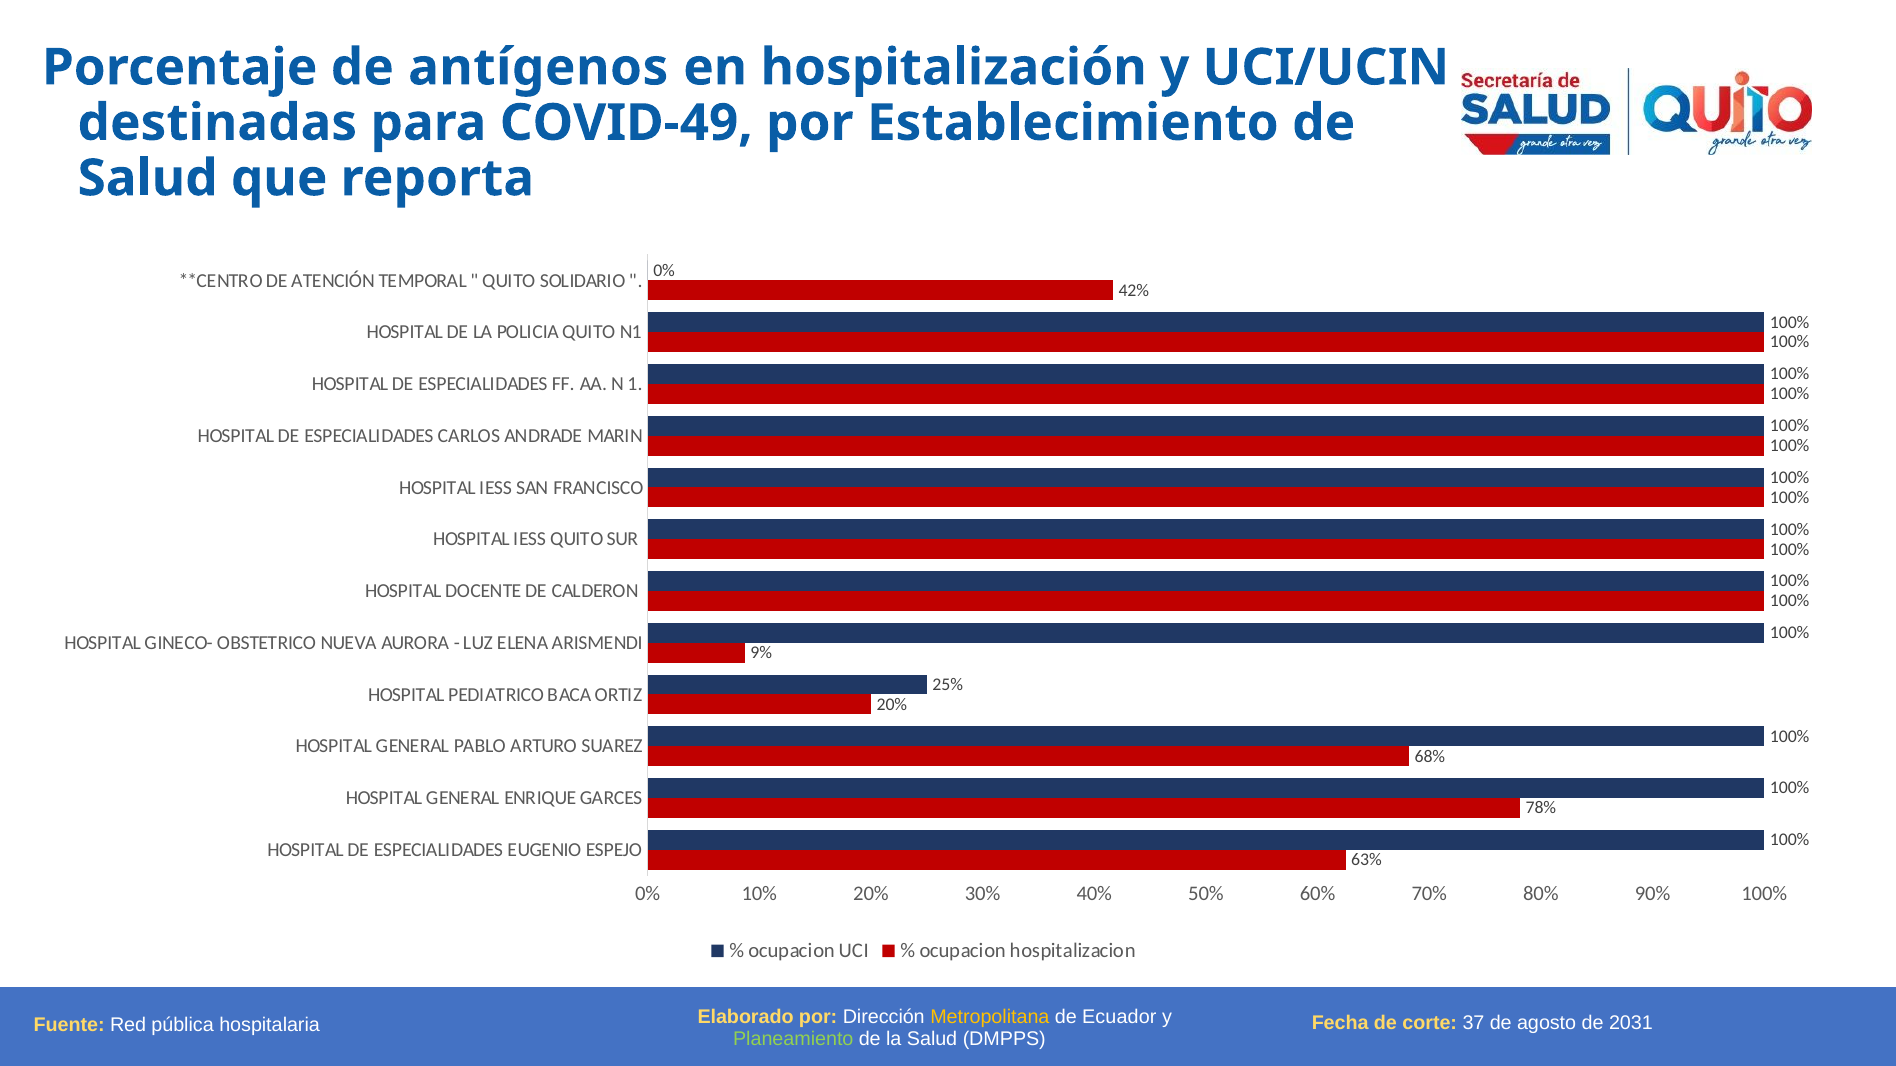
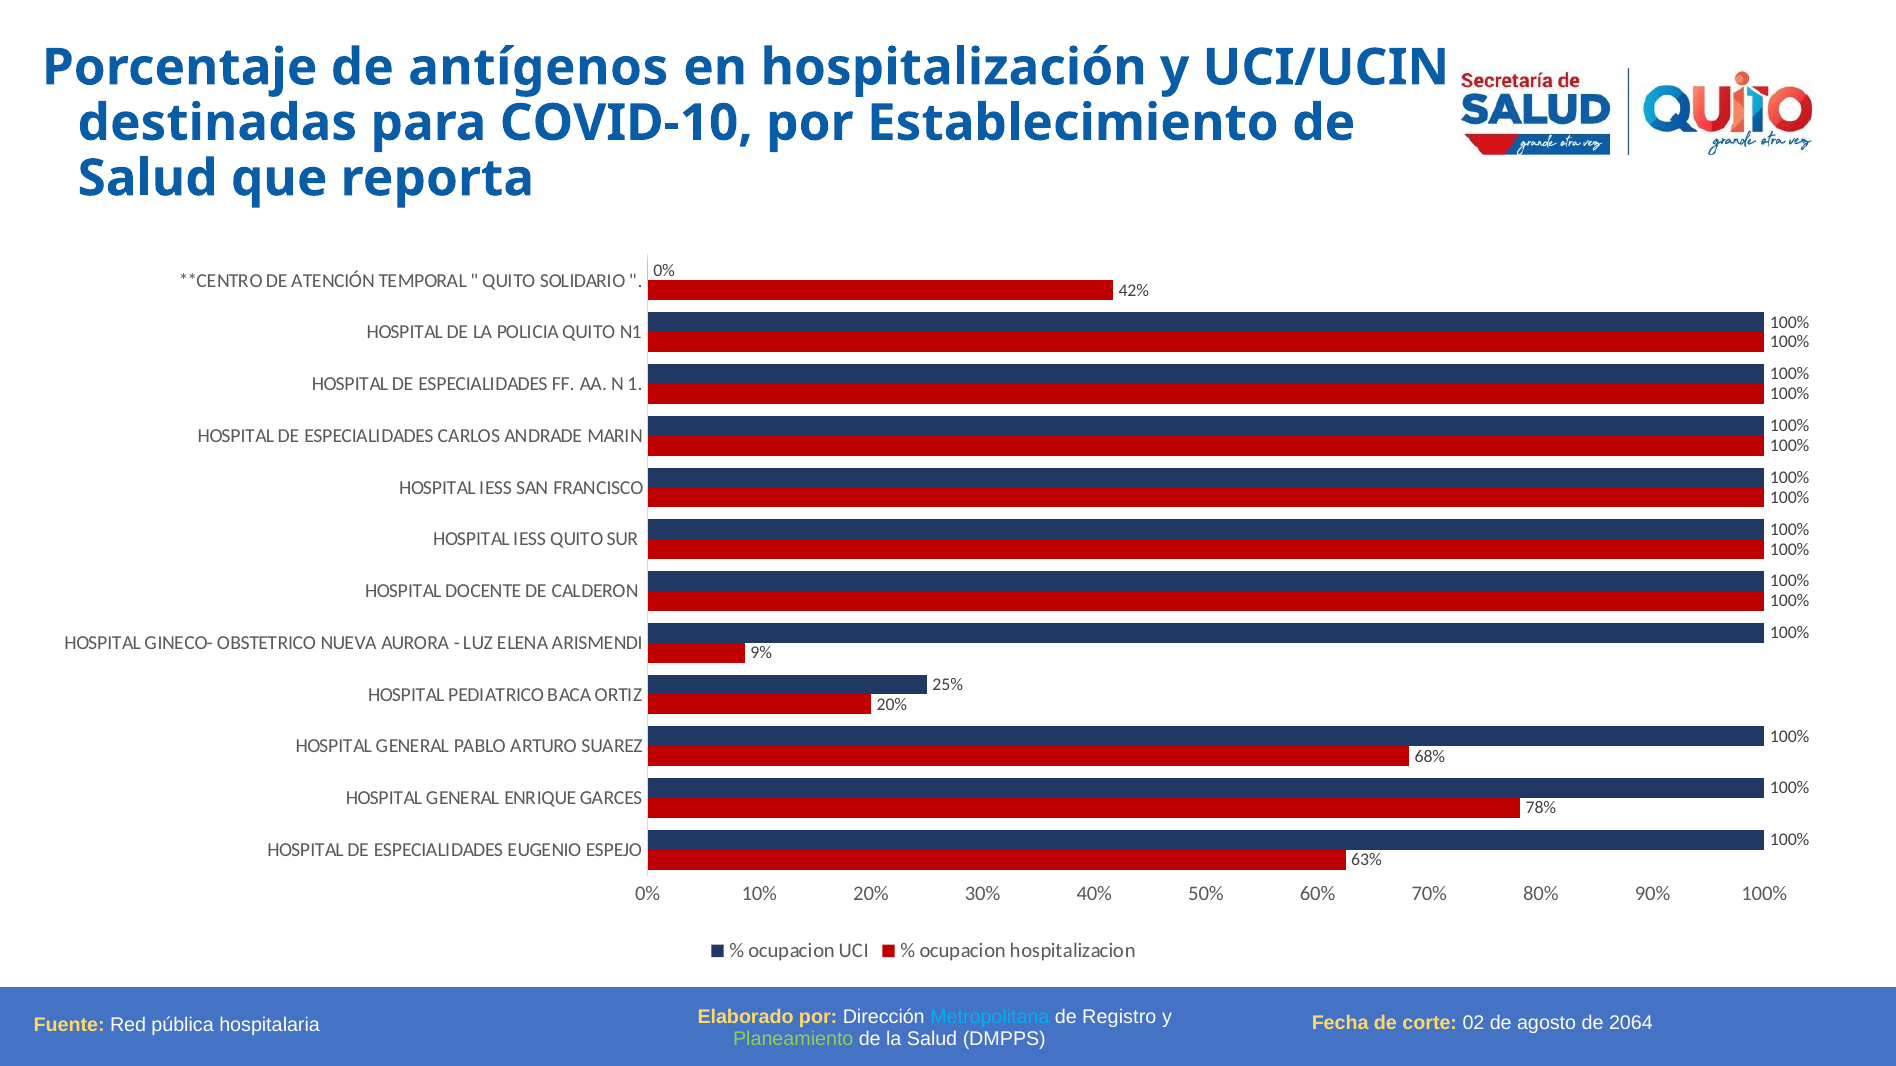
COVID-49: COVID-49 -> COVID-10
Metropolitana colour: yellow -> light blue
Ecuador: Ecuador -> Registro
37: 37 -> 02
2031: 2031 -> 2064
